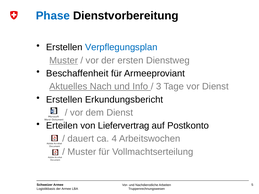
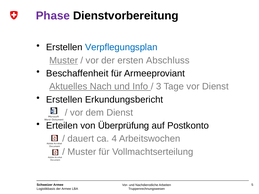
Phase colour: blue -> purple
Dienstweg: Dienstweg -> Abschluss
Liefervertrag: Liefervertrag -> Überprüfung
